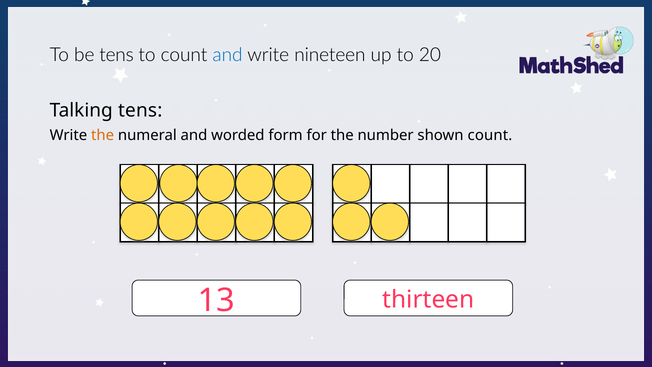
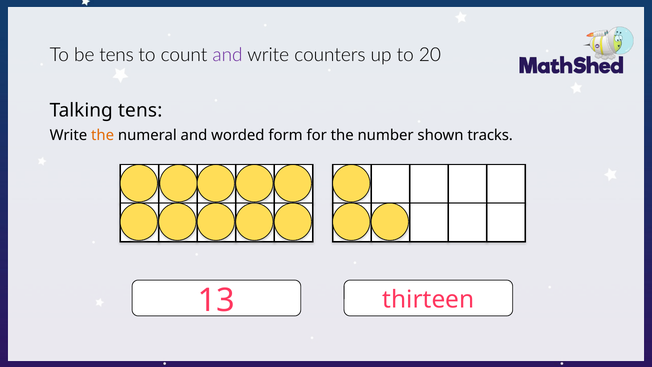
and at (227, 55) colour: blue -> purple
nineteen: nineteen -> counters
shown count: count -> tracks
